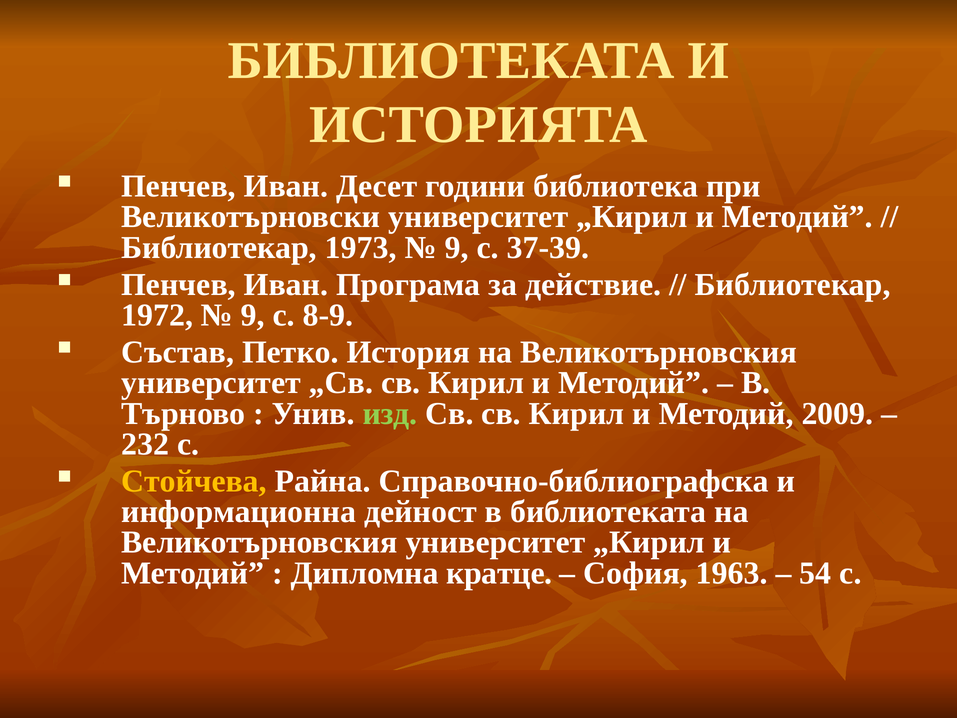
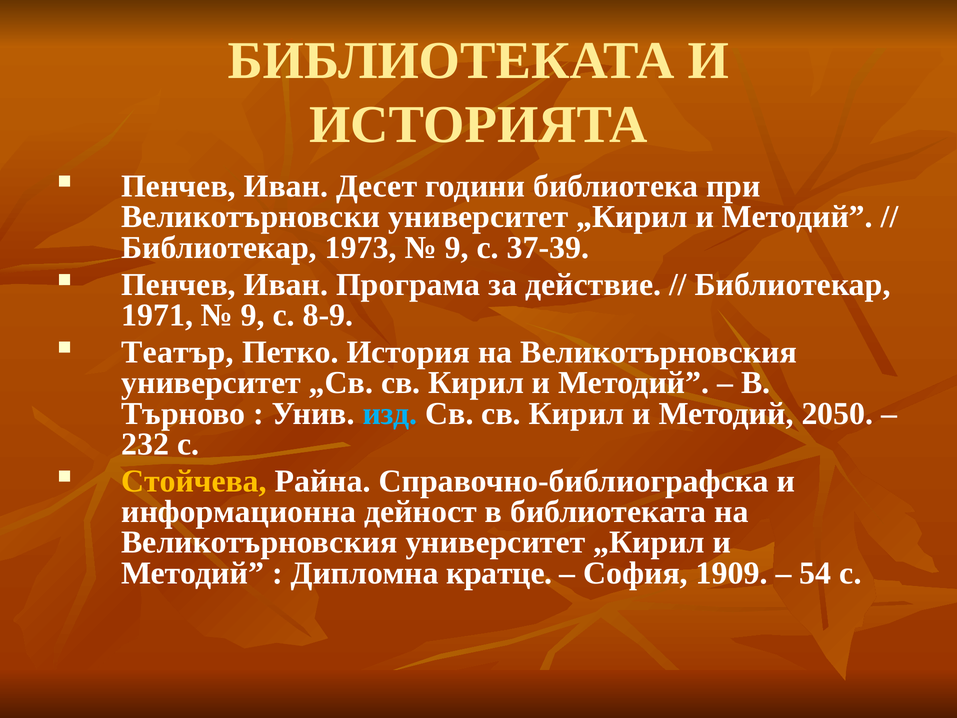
1972: 1972 -> 1971
Състав: Състав -> Театър
изд colour: light green -> light blue
2009: 2009 -> 2050
1963: 1963 -> 1909
